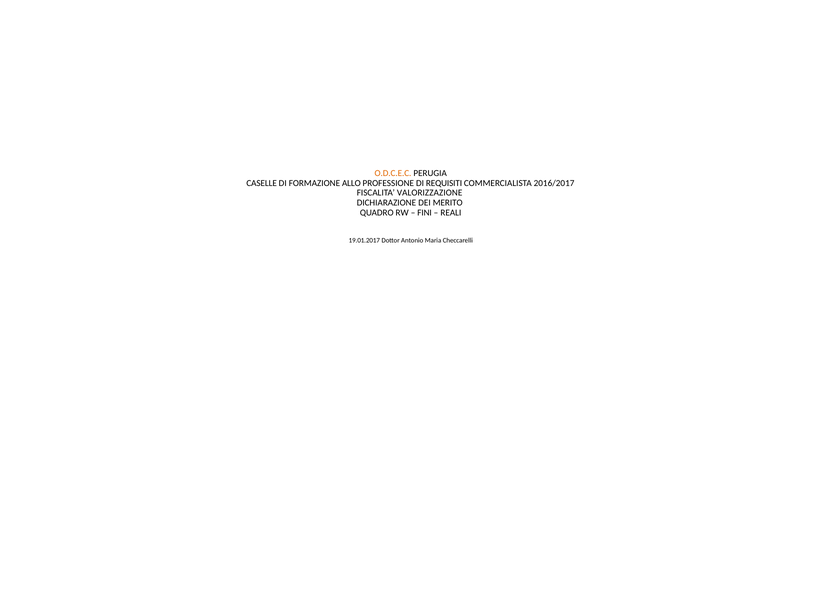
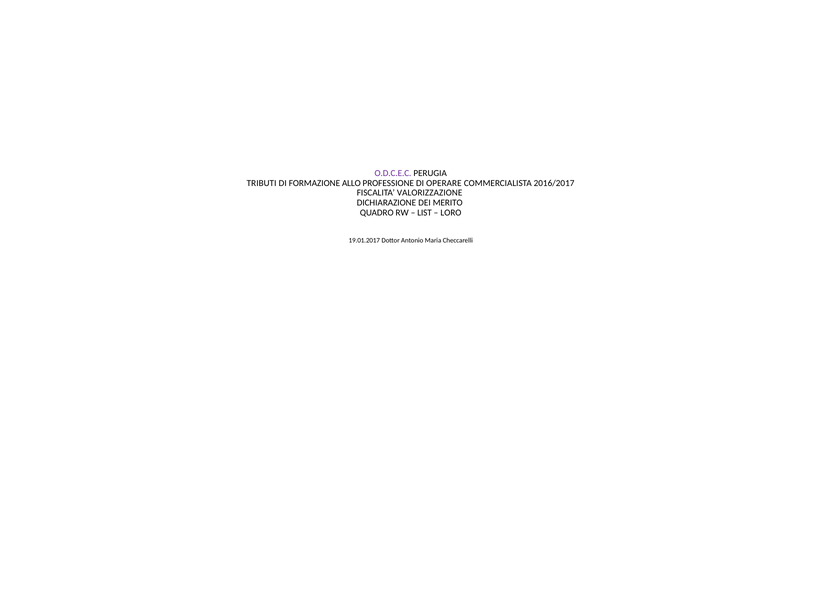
O.D.C.E.C colour: orange -> purple
CASELLE: CASELLE -> TRIBUTI
REQUISITI: REQUISITI -> OPERARE
FINI: FINI -> LIST
REALI: REALI -> LORO
